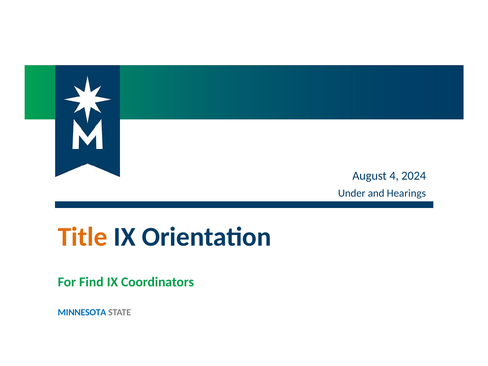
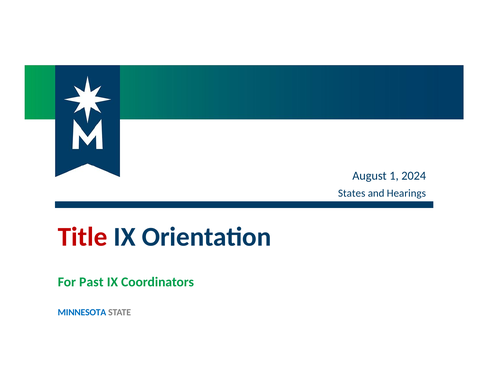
4: 4 -> 1
Under: Under -> States
Title colour: orange -> red
Find: Find -> Past
